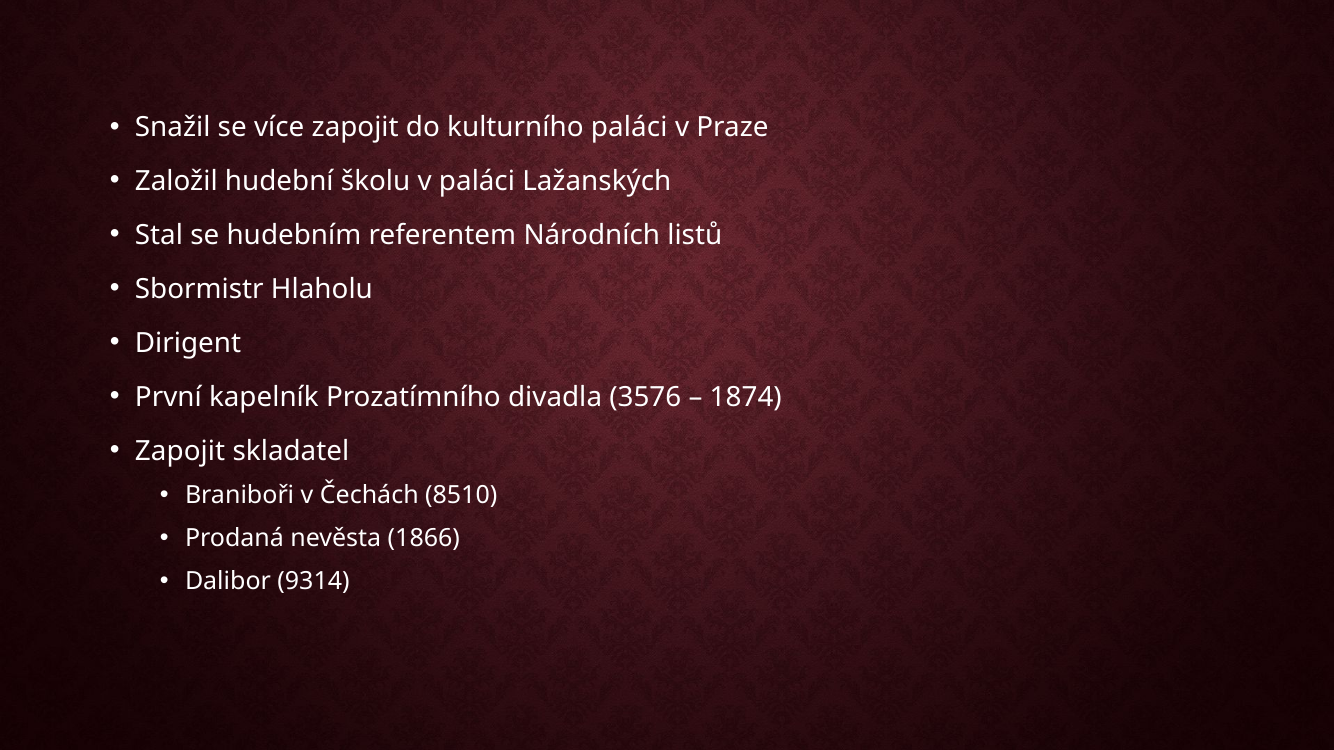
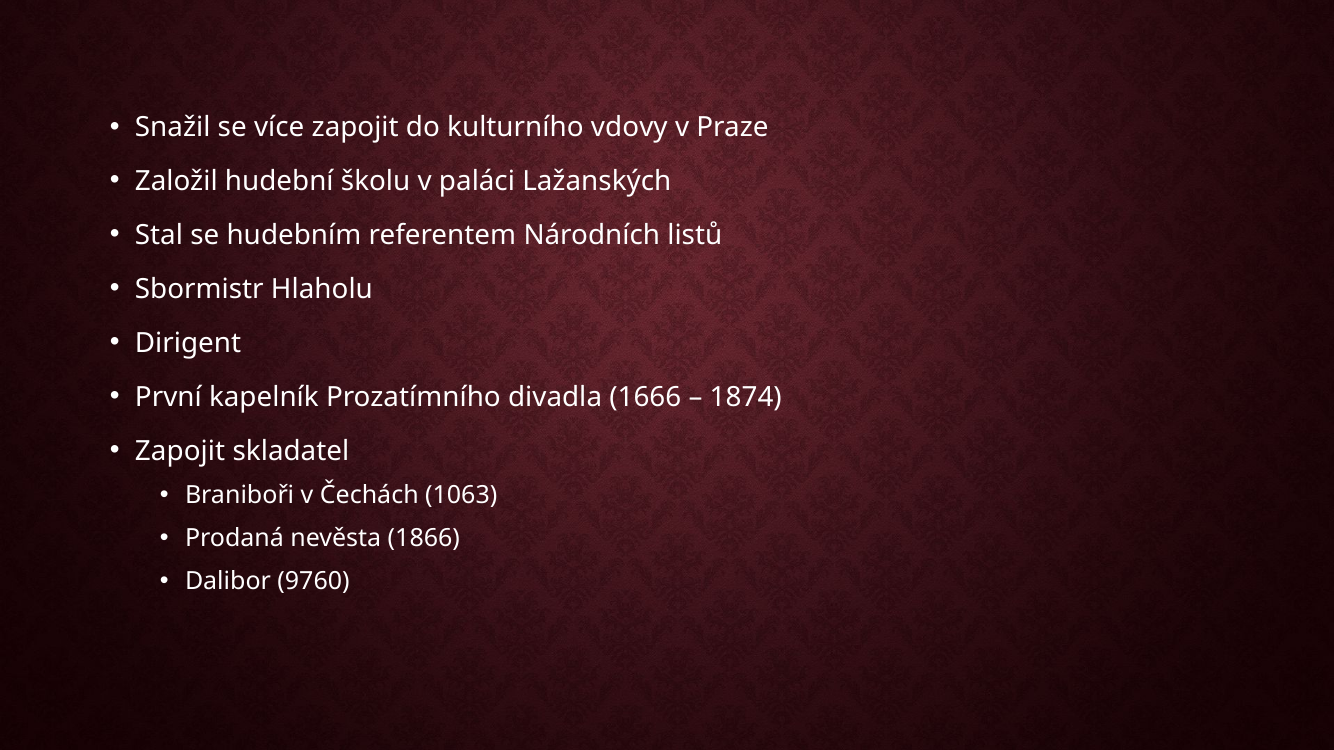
kulturního paláci: paláci -> vdovy
3576: 3576 -> 1666
8510: 8510 -> 1063
9314: 9314 -> 9760
